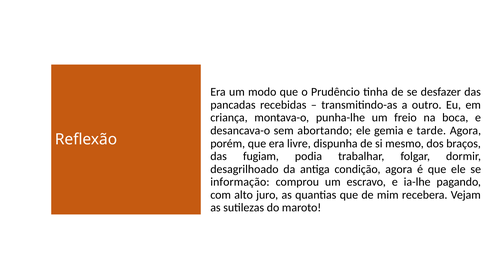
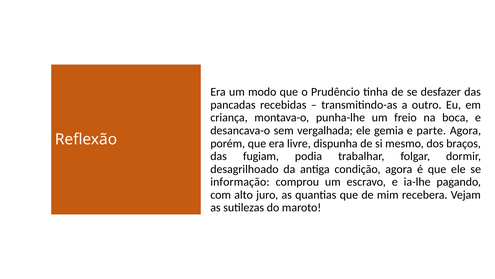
abortando: abortando -> vergalhada
tarde: tarde -> parte
